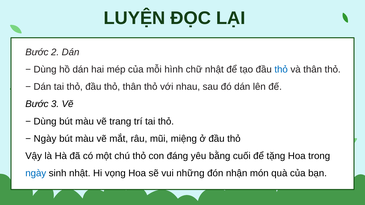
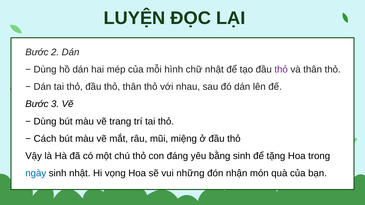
thỏ at (281, 70) colour: blue -> purple
Ngày at (45, 139): Ngày -> Cách
bằng cuối: cuối -> sinh
